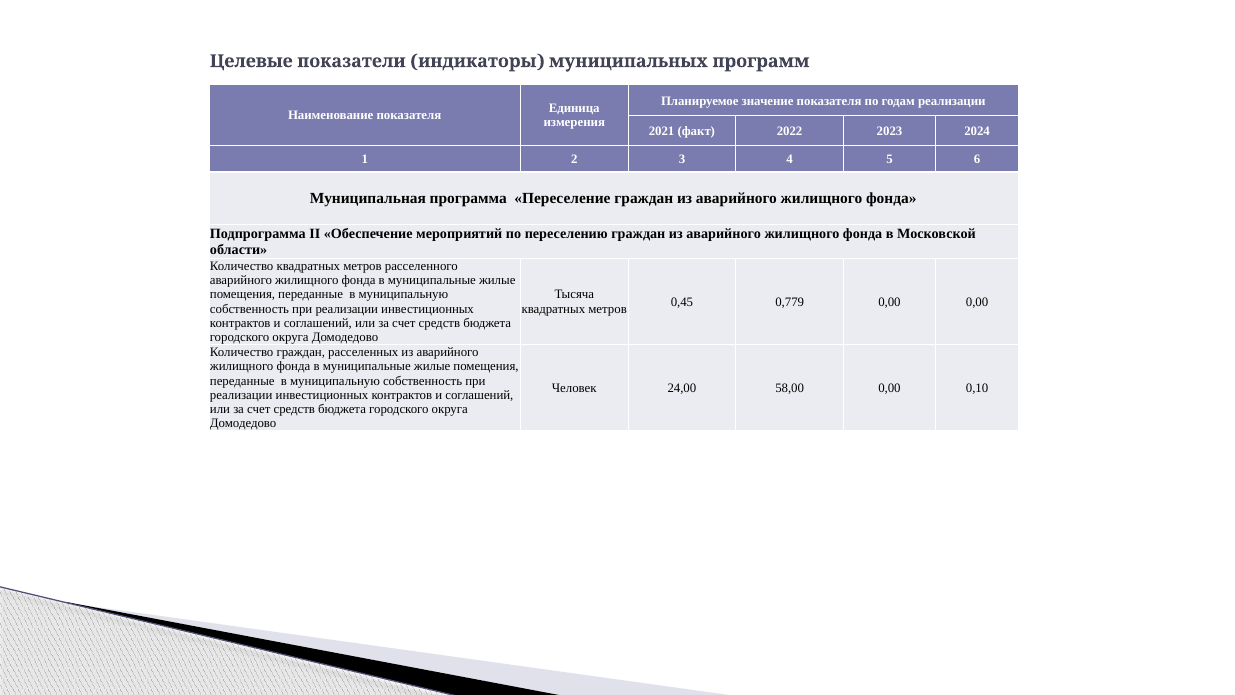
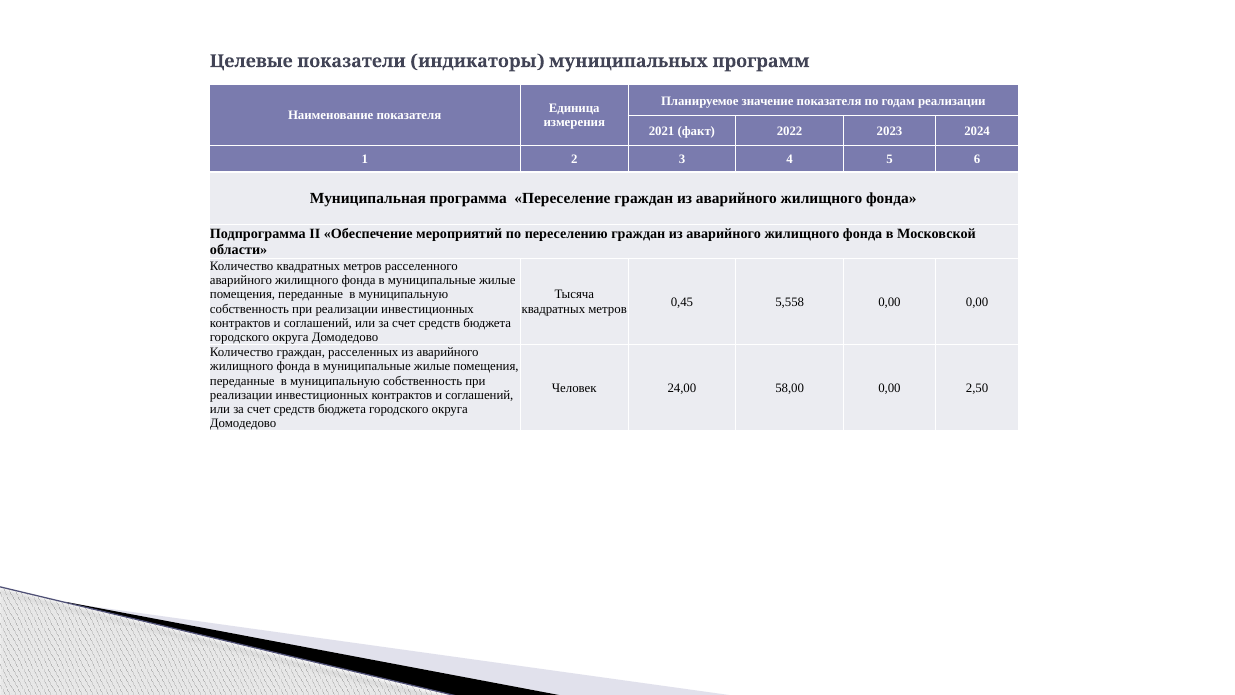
0,779: 0,779 -> 5,558
0,10: 0,10 -> 2,50
